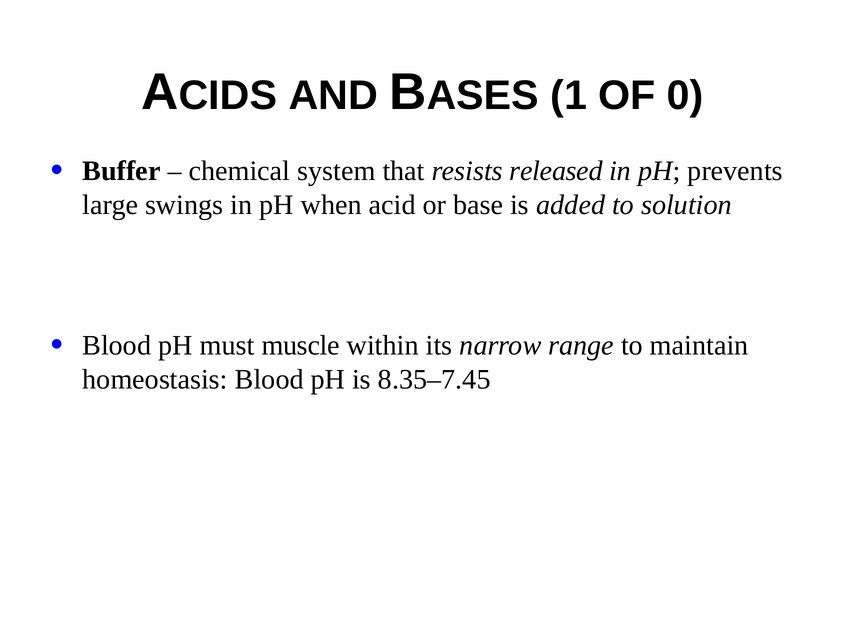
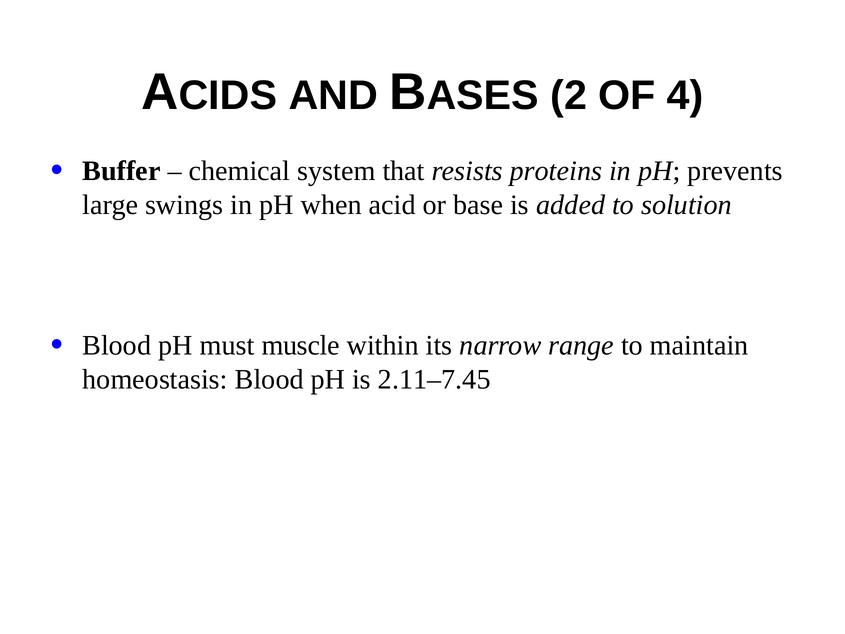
1: 1 -> 2
0: 0 -> 4
released: released -> proteins
8.35–7.45: 8.35–7.45 -> 2.11–7.45
